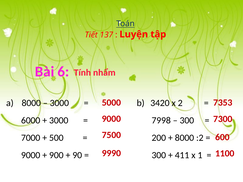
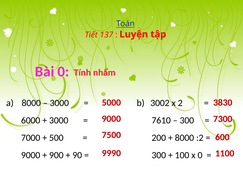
Bài 6: 6 -> 0
7353: 7353 -> 3830
3420: 3420 -> 3002
7998: 7998 -> 7610
411: 411 -> 100
x 1: 1 -> 0
